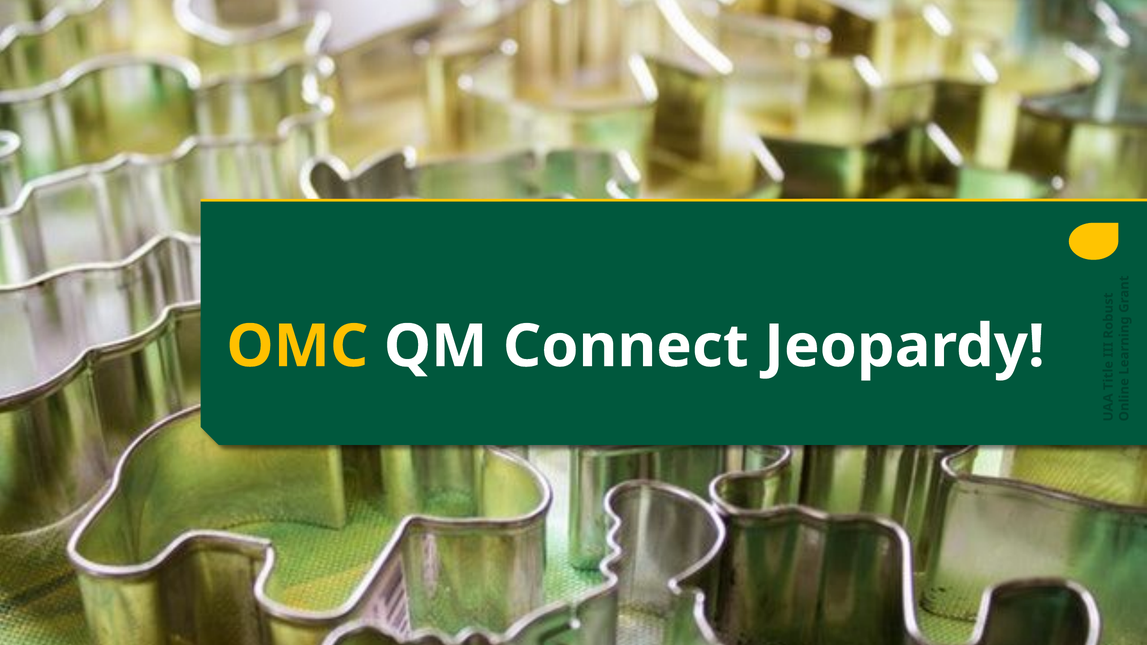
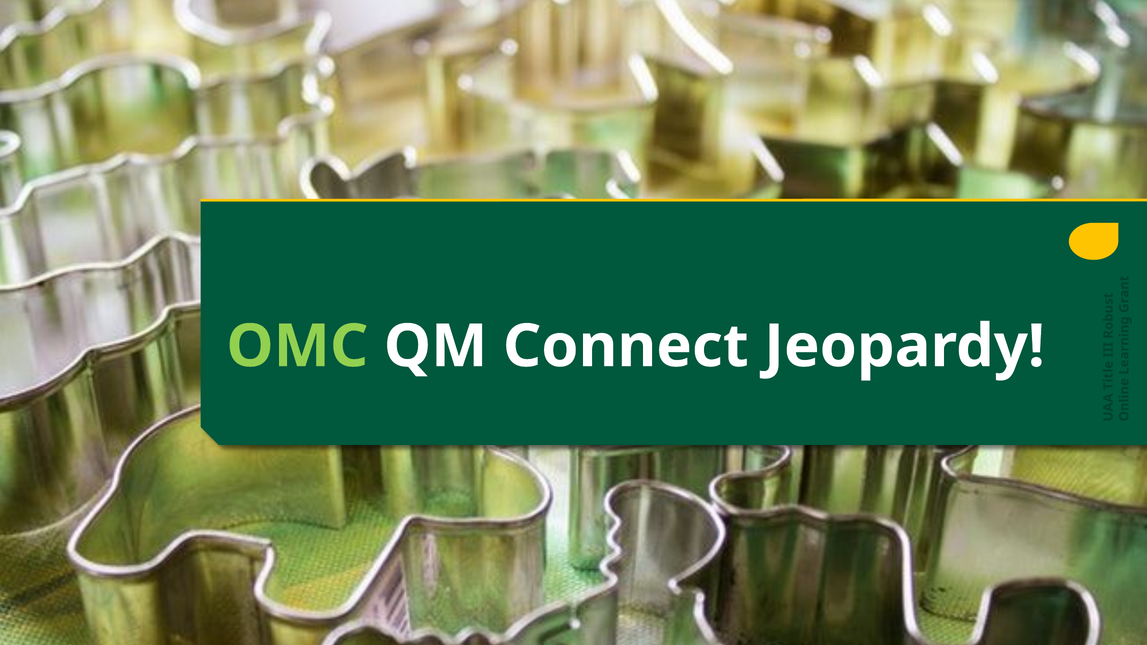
OMC colour: yellow -> light green
